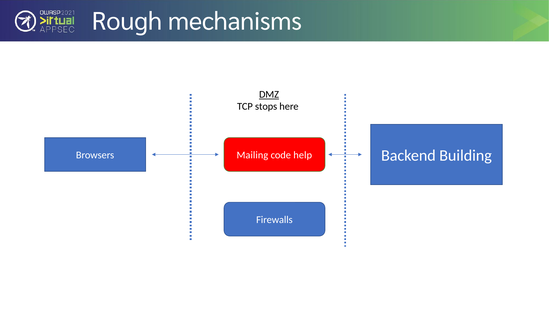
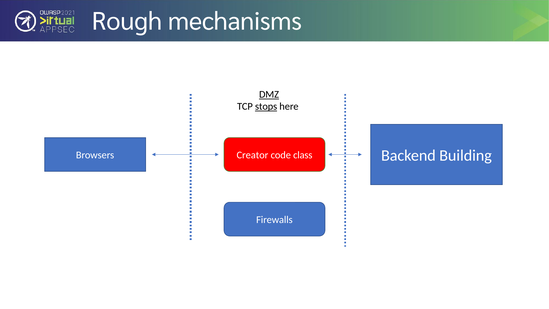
stops underline: none -> present
Mailing: Mailing -> Creator
help: help -> class
